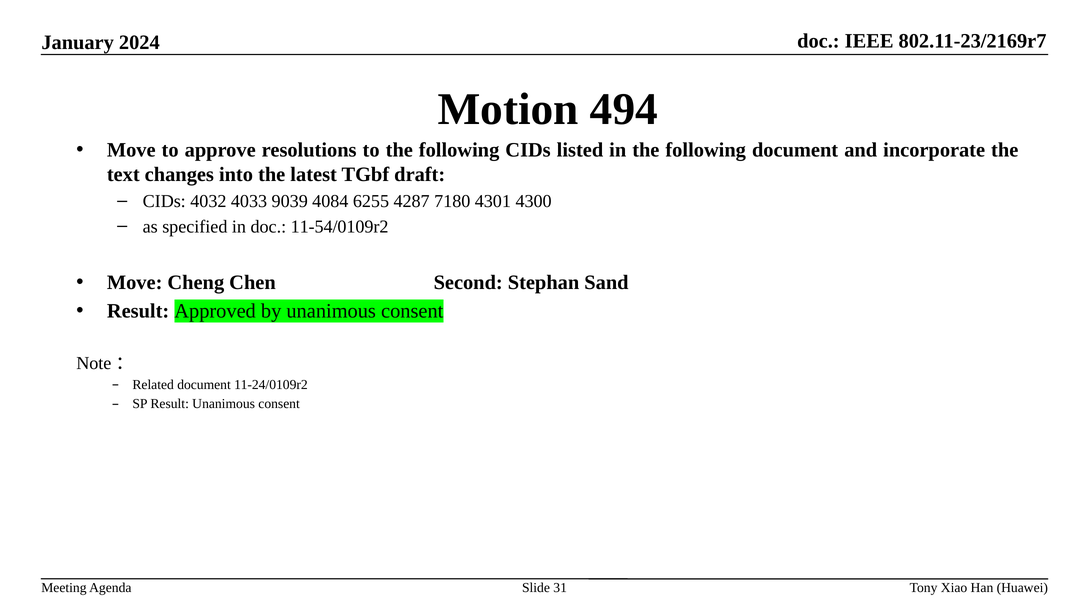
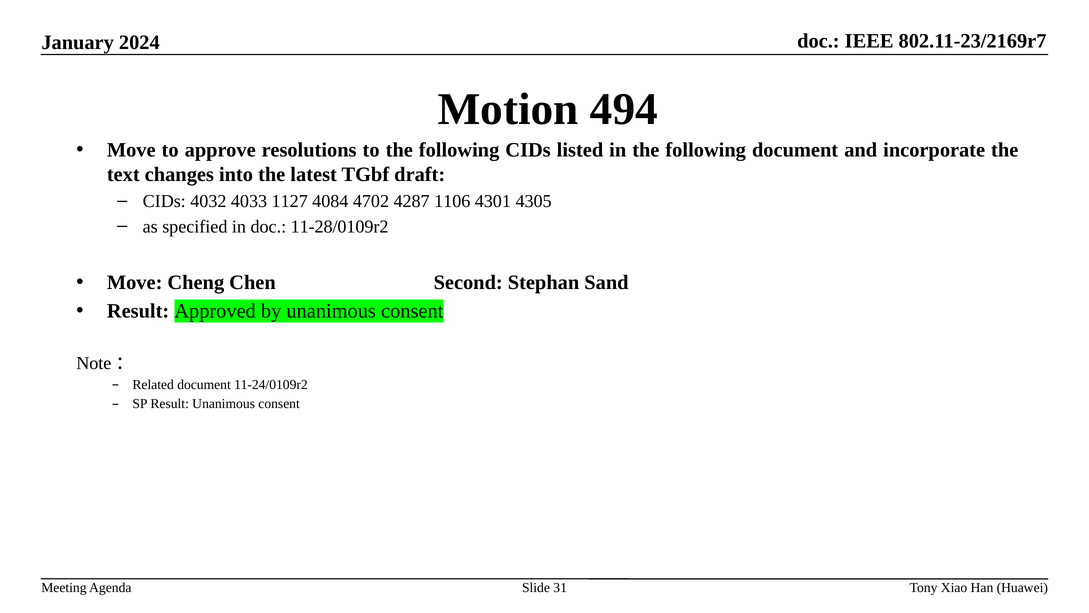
9039: 9039 -> 1127
6255: 6255 -> 4702
7180: 7180 -> 1106
4300: 4300 -> 4305
11-54/0109r2: 11-54/0109r2 -> 11-28/0109r2
